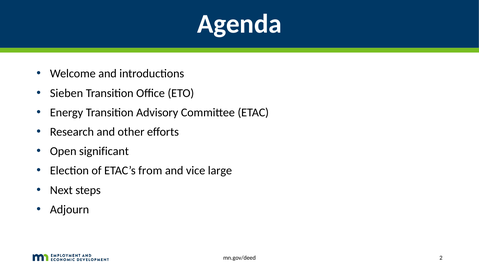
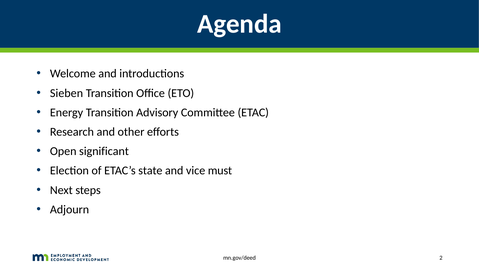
from: from -> state
large: large -> must
